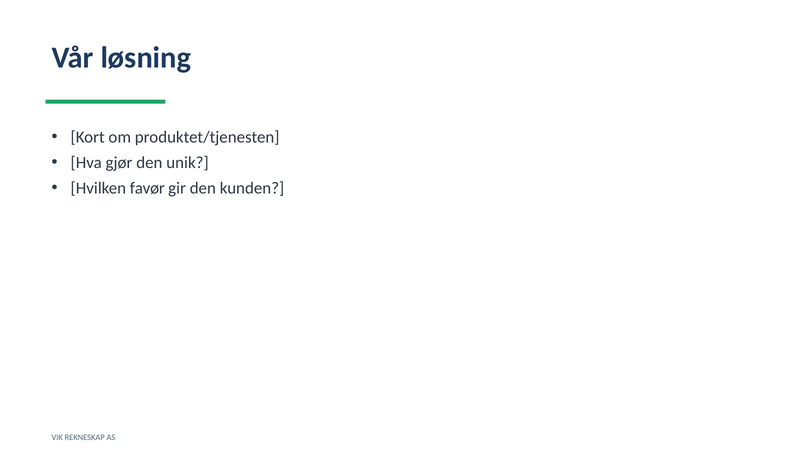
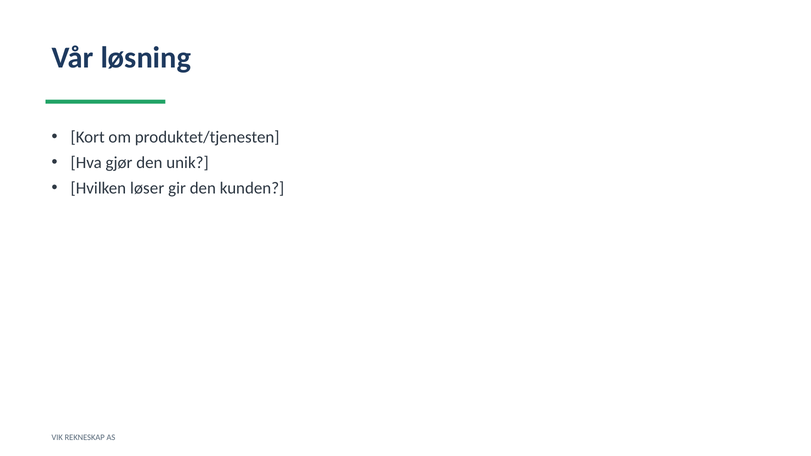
favør: favør -> løser
